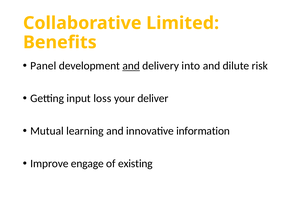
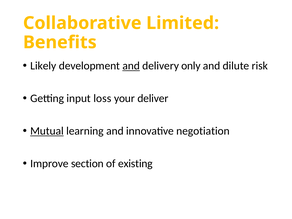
Panel: Panel -> Likely
into: into -> only
Mutual underline: none -> present
information: information -> negotiation
engage: engage -> section
